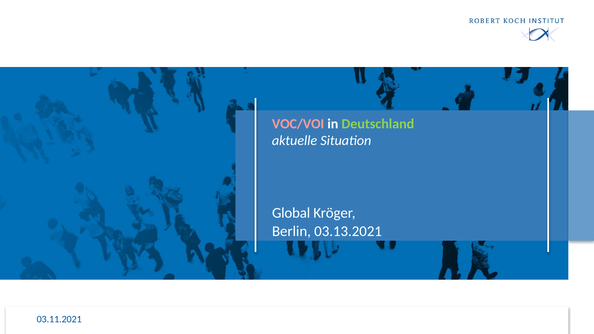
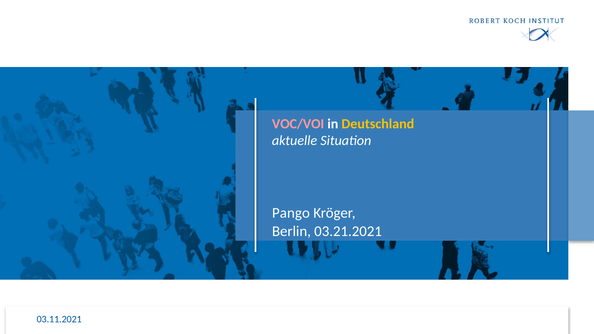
Deutschland colour: light green -> yellow
Global: Global -> Pango
03.13.2021: 03.13.2021 -> 03.21.2021
